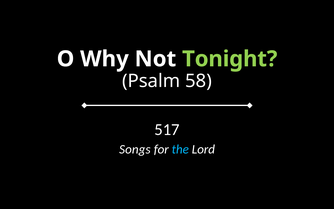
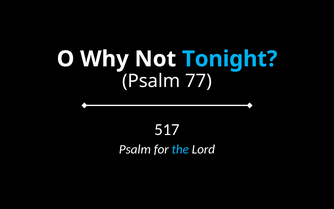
Tonight colour: light green -> light blue
58: 58 -> 77
Songs at (135, 149): Songs -> Psalm
